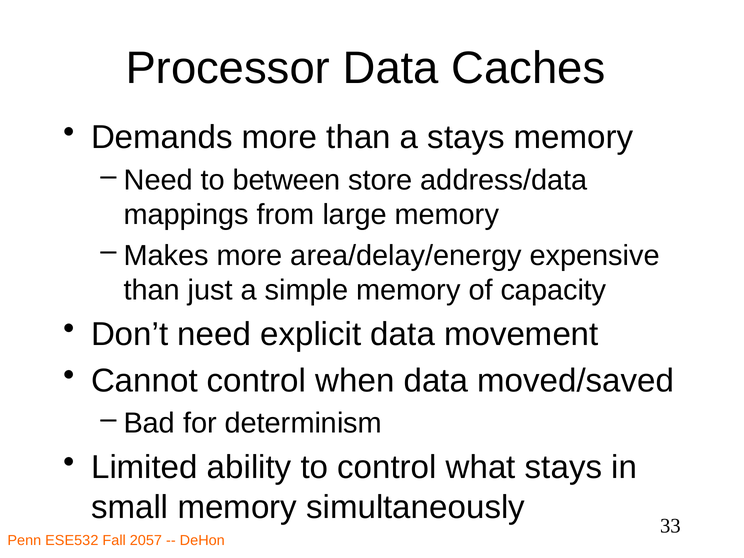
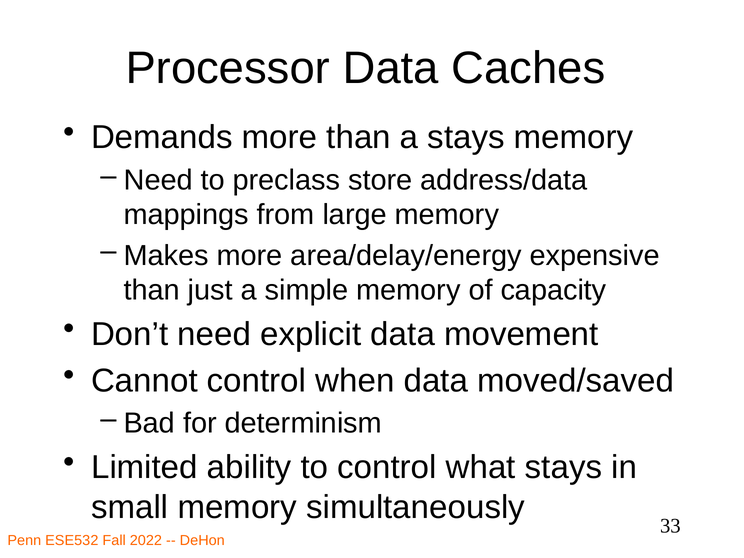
between: between -> preclass
2057: 2057 -> 2022
